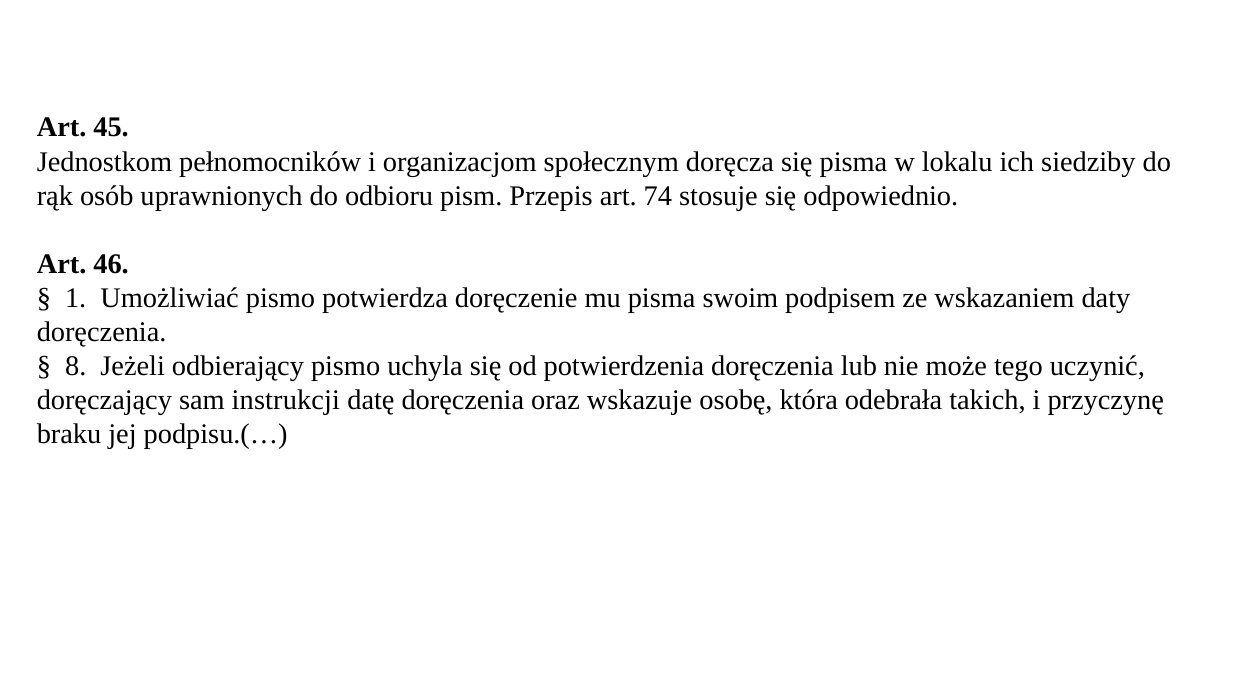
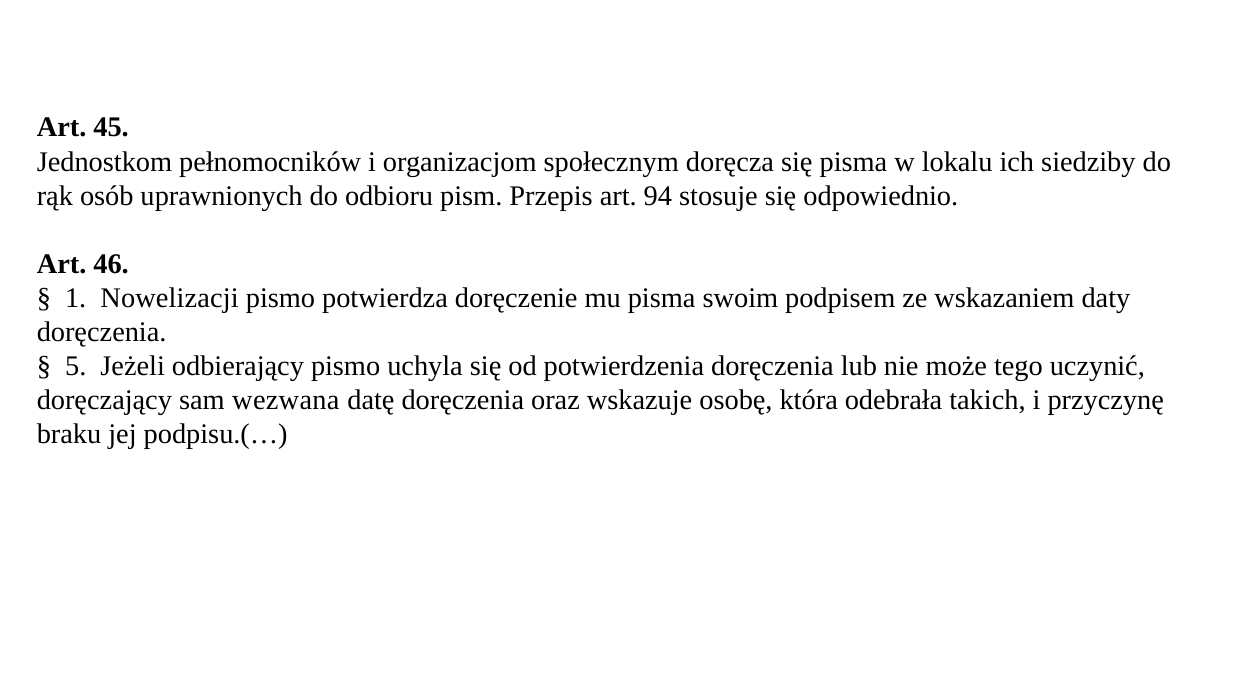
74: 74 -> 94
Umożliwiać: Umożliwiać -> Nowelizacji
8: 8 -> 5
instrukcji: instrukcji -> wezwana
